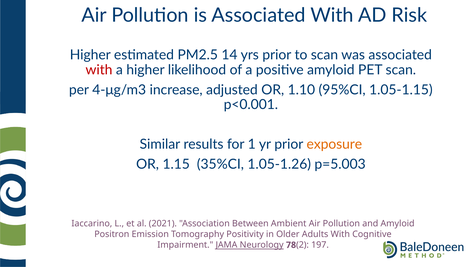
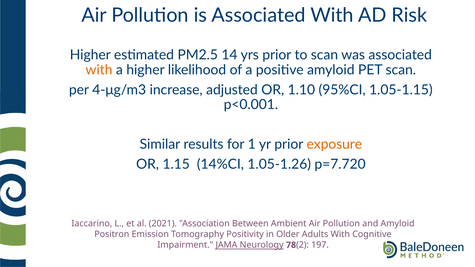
with at (99, 70) colour: red -> orange
35%CI: 35%CI -> 14%CI
p=5.003: p=5.003 -> p=7.720
